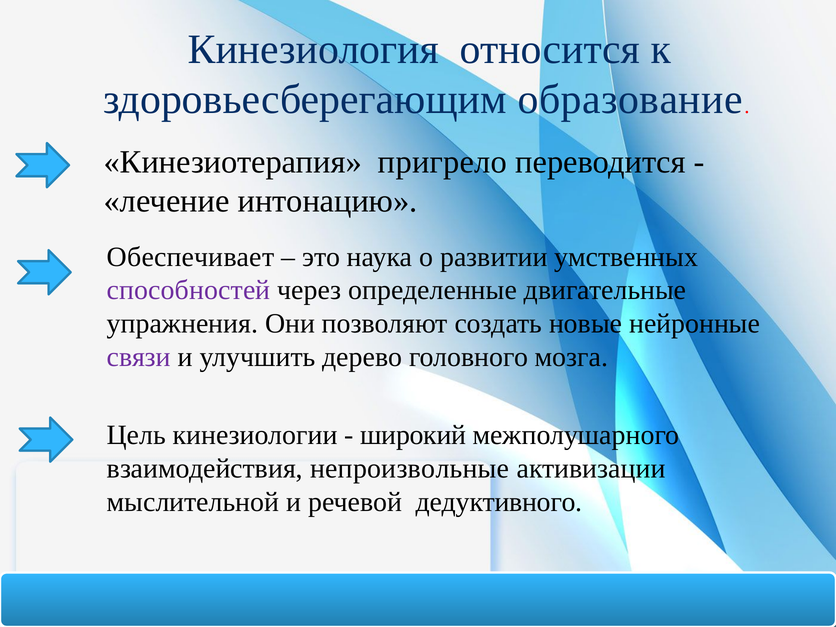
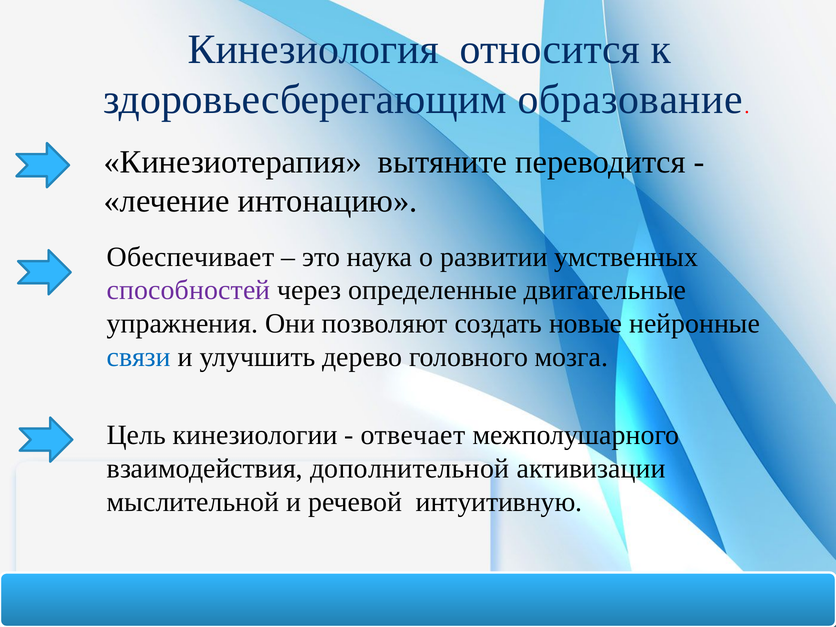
пригрело: пригрело -> вытяните
связи colour: purple -> blue
широкий: широкий -> отвечает
непроизвольные: непроизвольные -> дополнительной
дедуктивного: дедуктивного -> интуитивную
